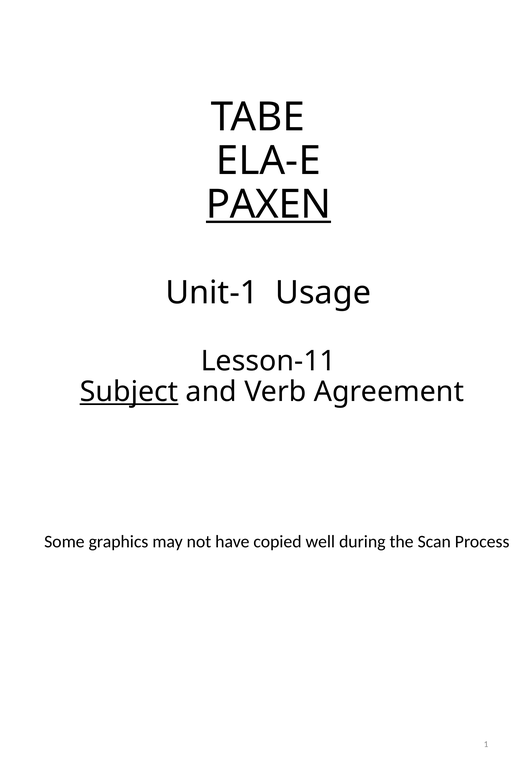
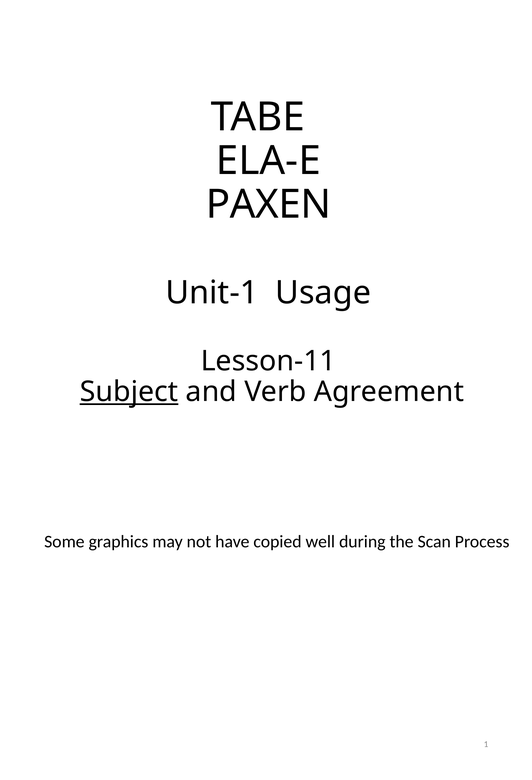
PAXEN underline: present -> none
